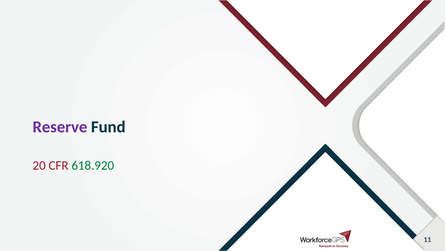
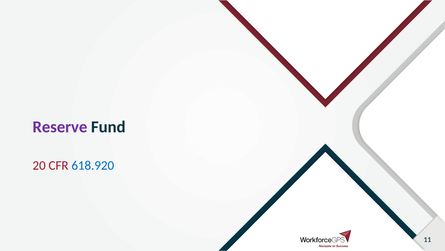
618.920 colour: green -> blue
